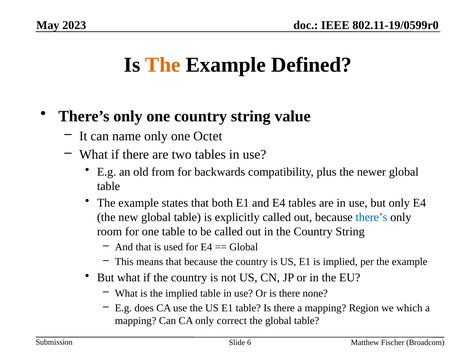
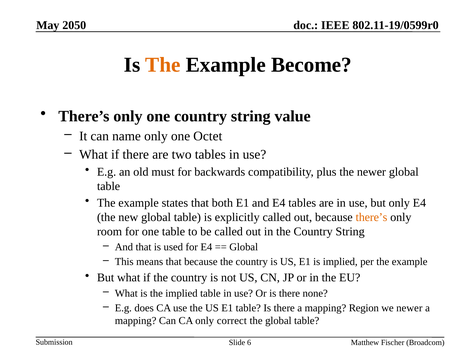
2023: 2023 -> 2050
Defined: Defined -> Become
from: from -> must
there’s at (372, 217) colour: blue -> orange
we which: which -> newer
